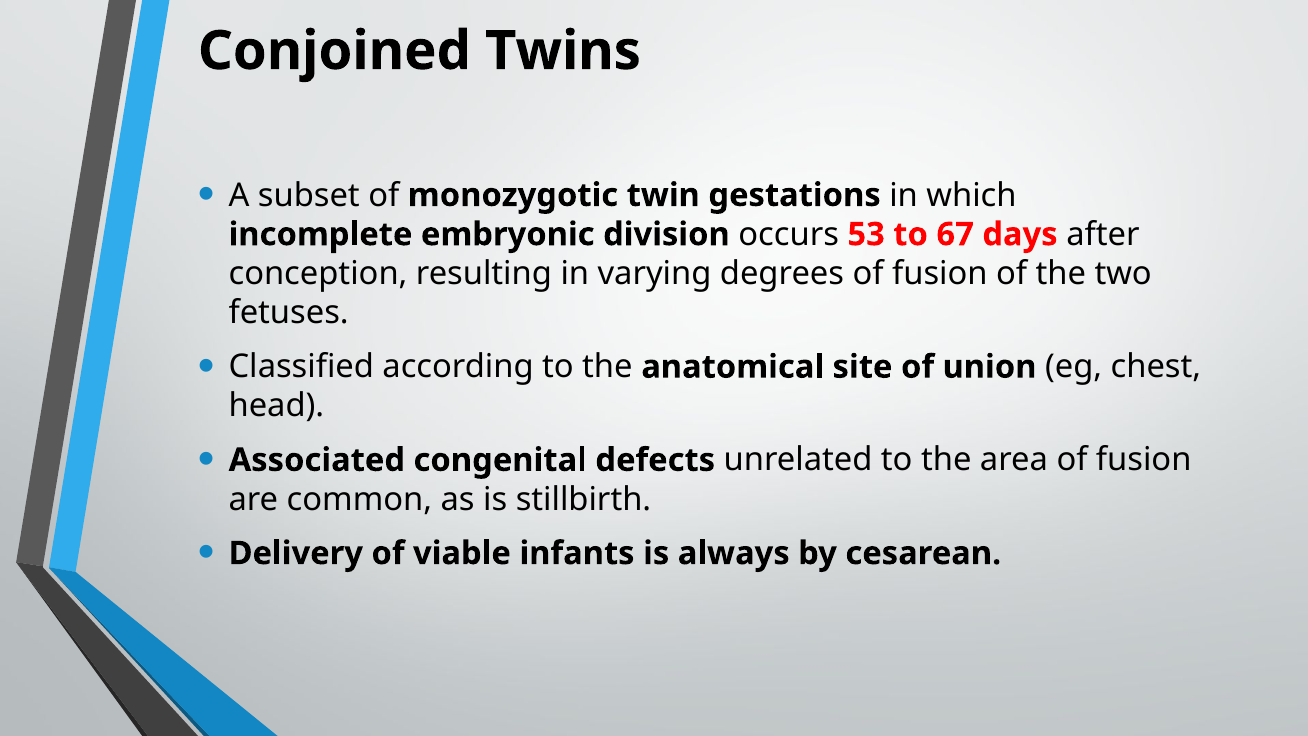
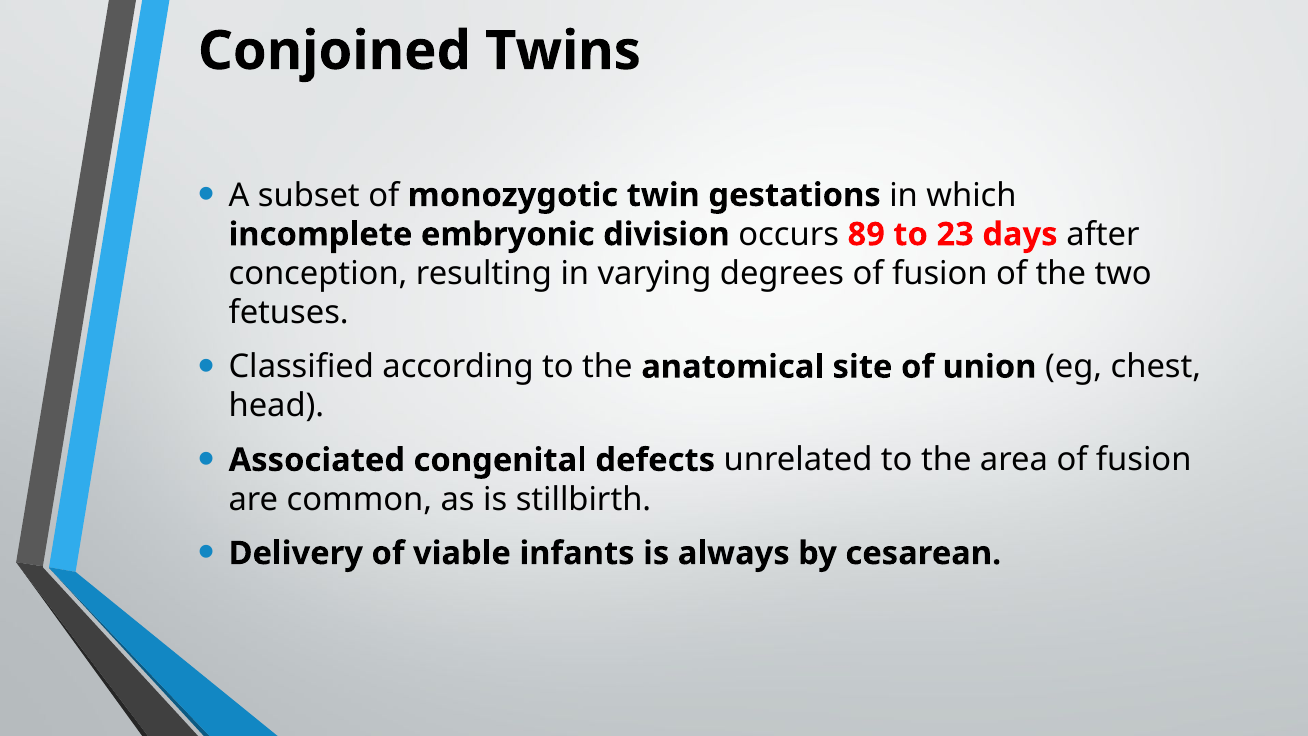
53: 53 -> 89
67: 67 -> 23
